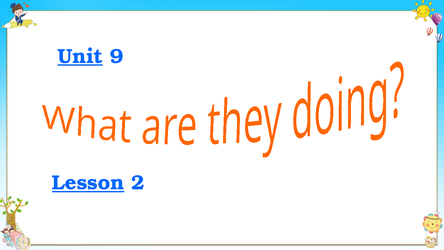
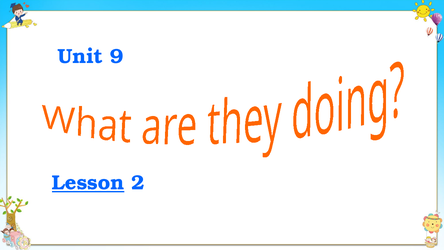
Unit underline: present -> none
